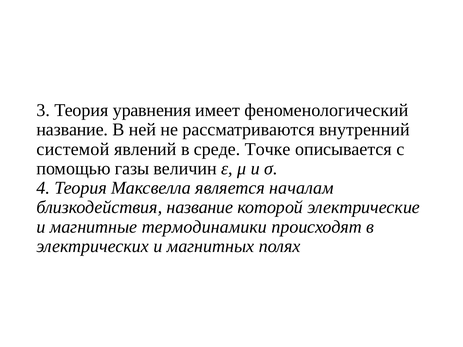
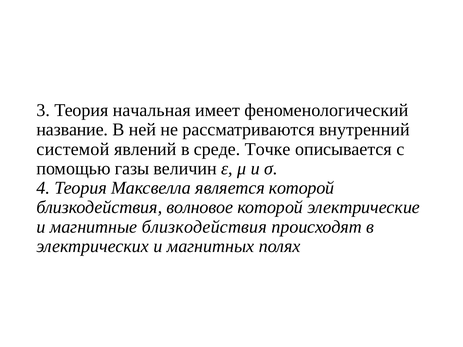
уравнения: уравнения -> начальная
является началам: началам -> которой
близкодействия название: название -> волновое
магнитные термодинамики: термодинамики -> близкодействия
